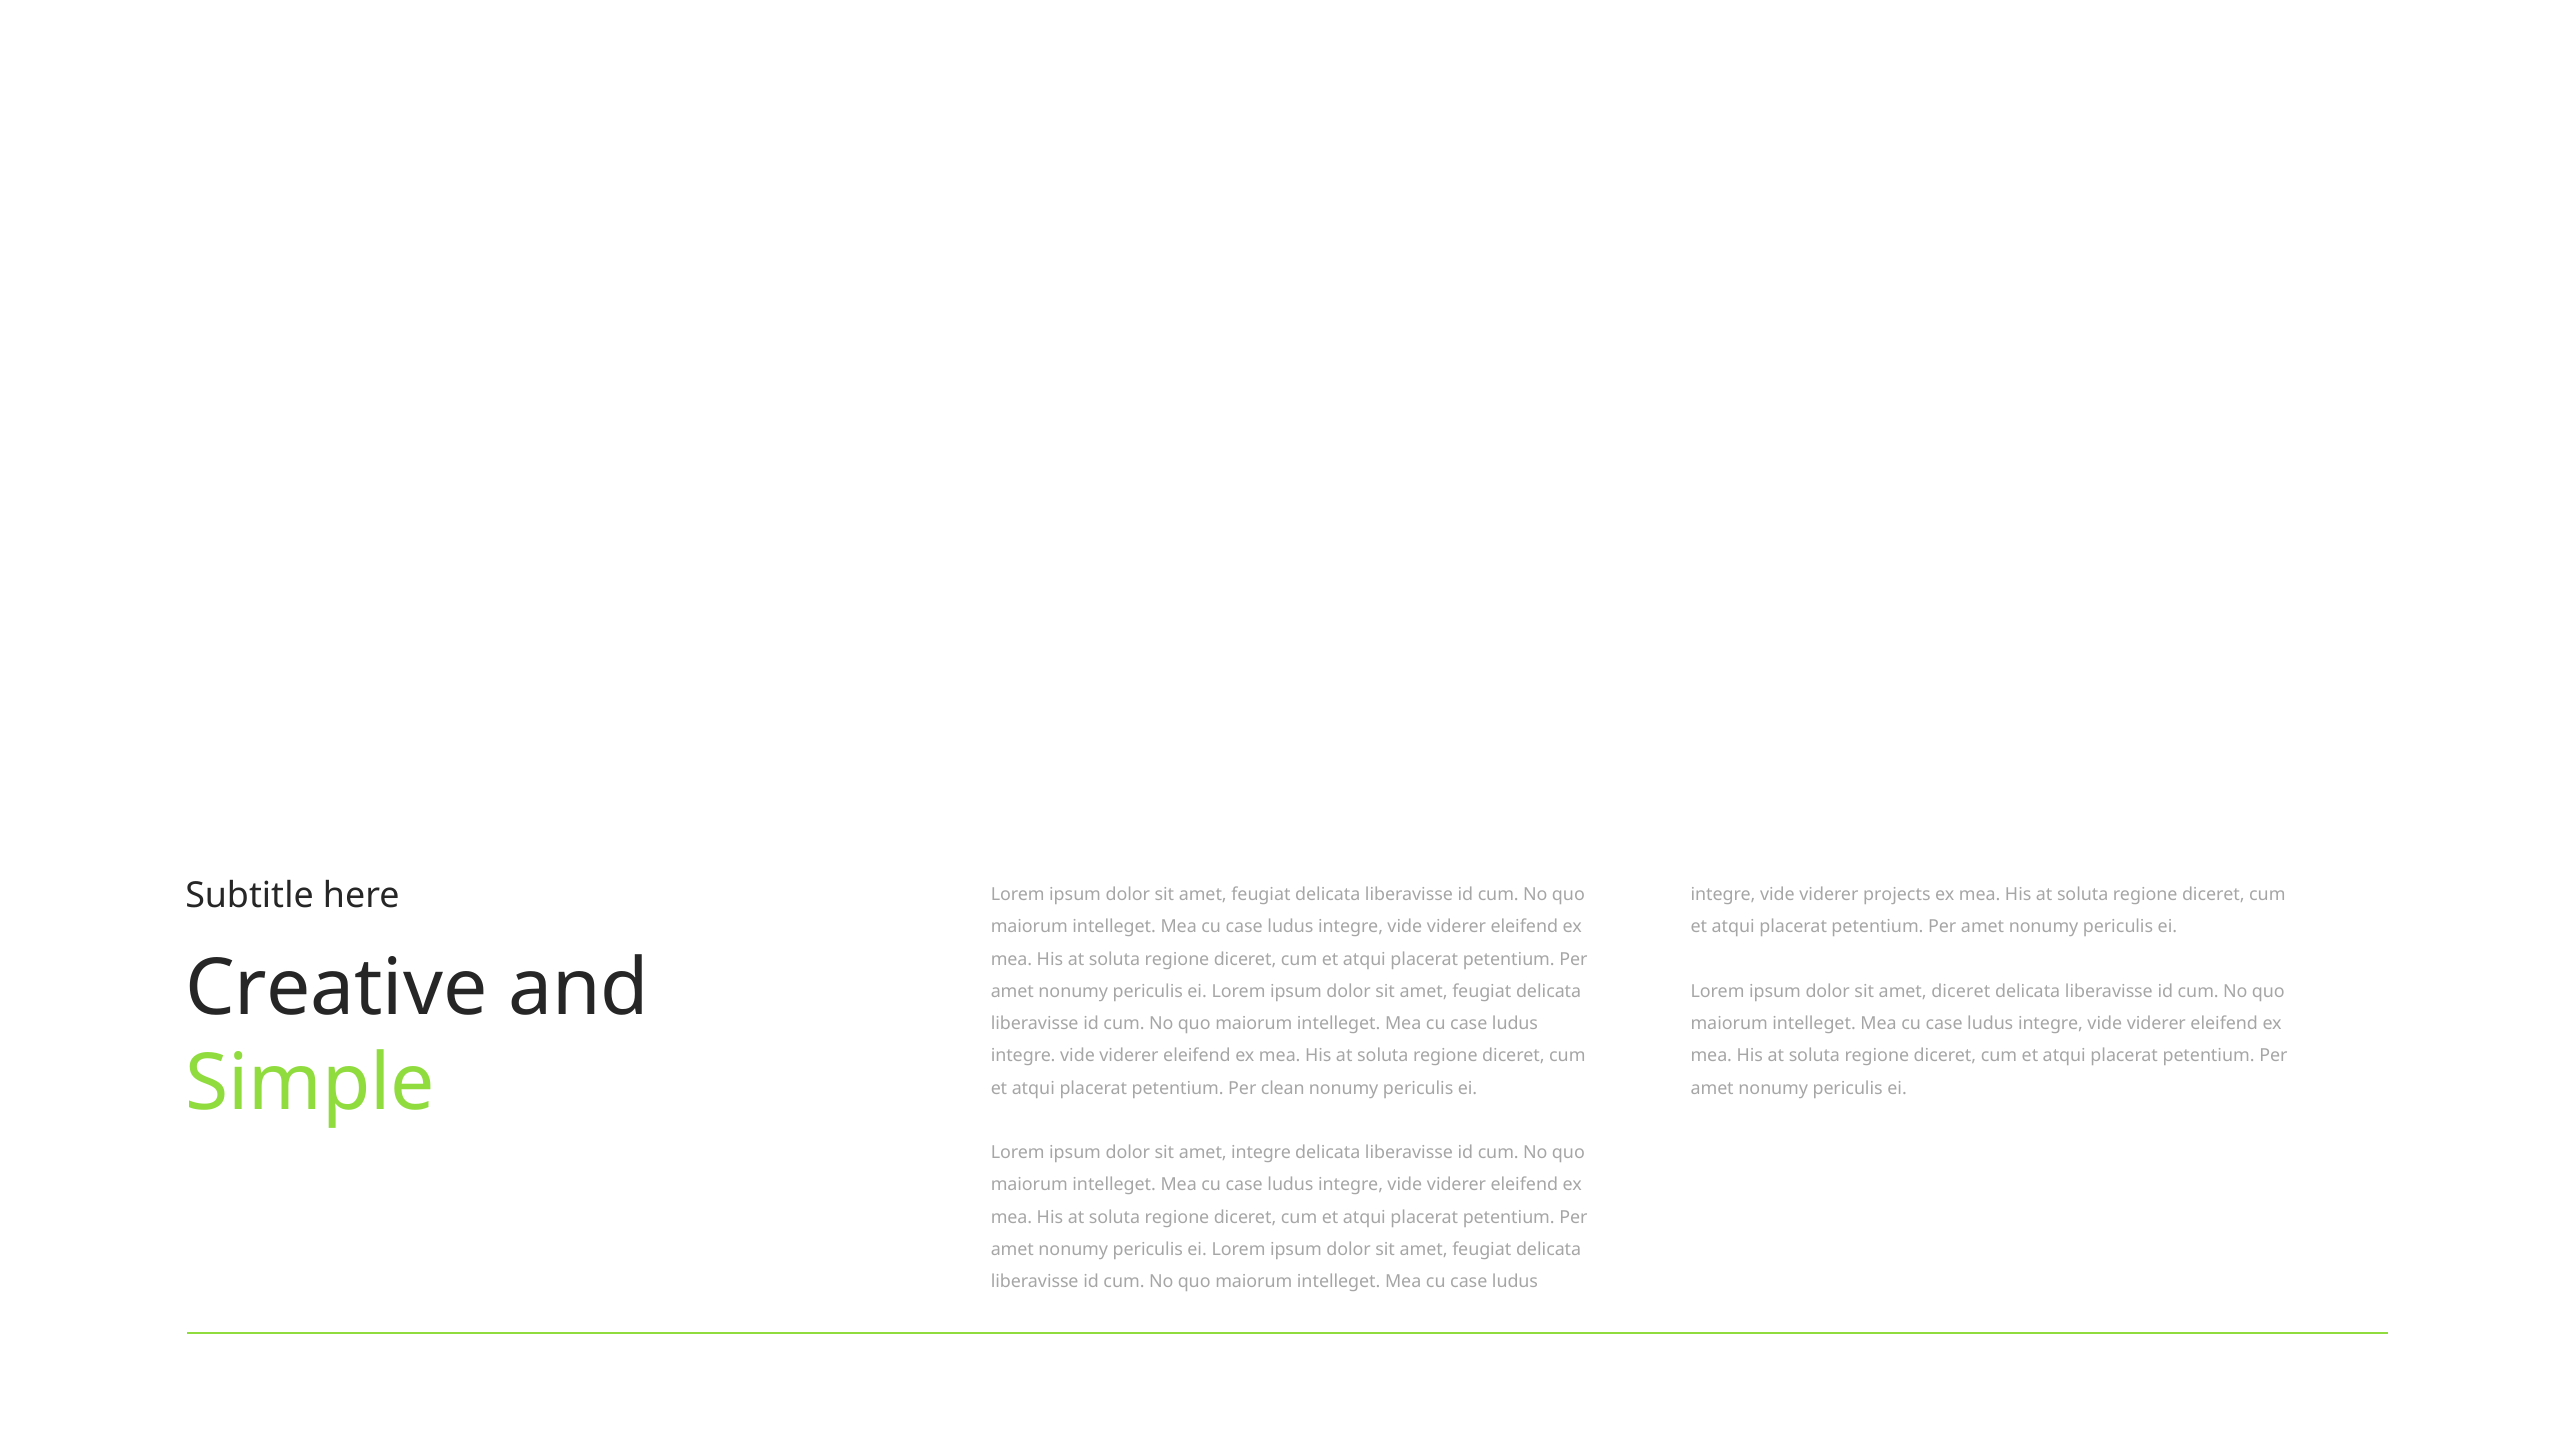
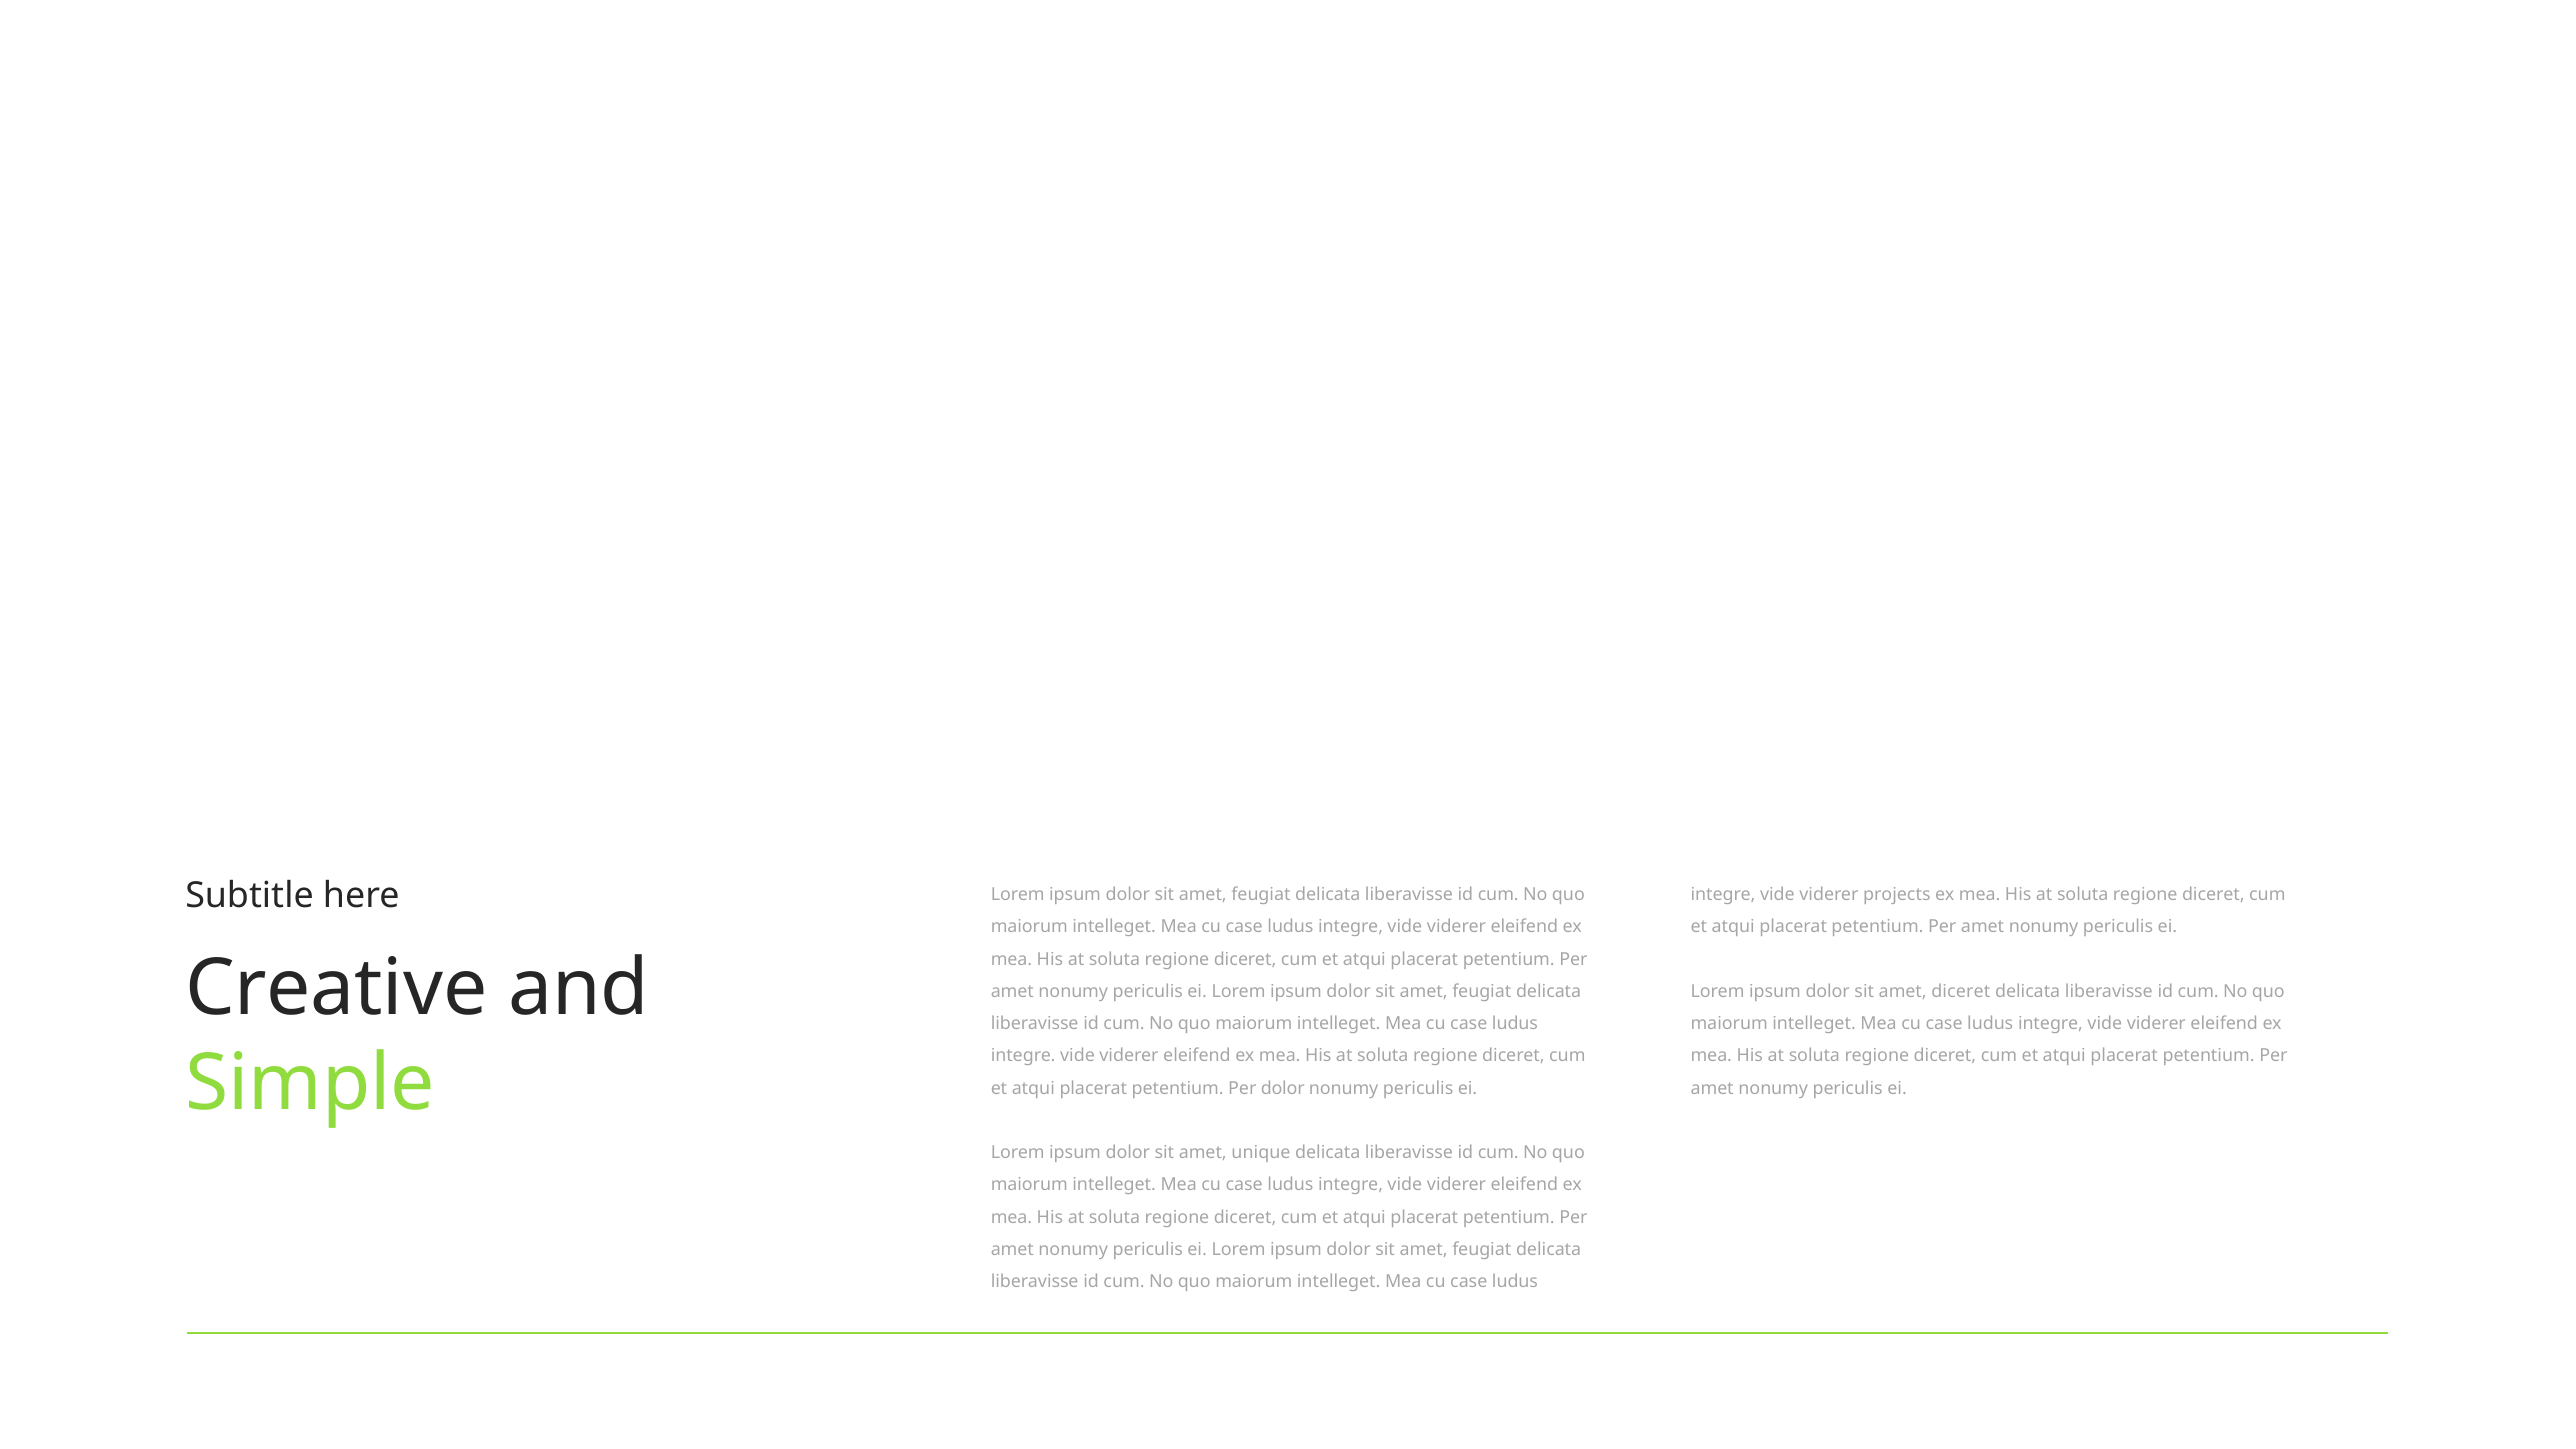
Per clean: clean -> dolor
amet integre: integre -> unique
